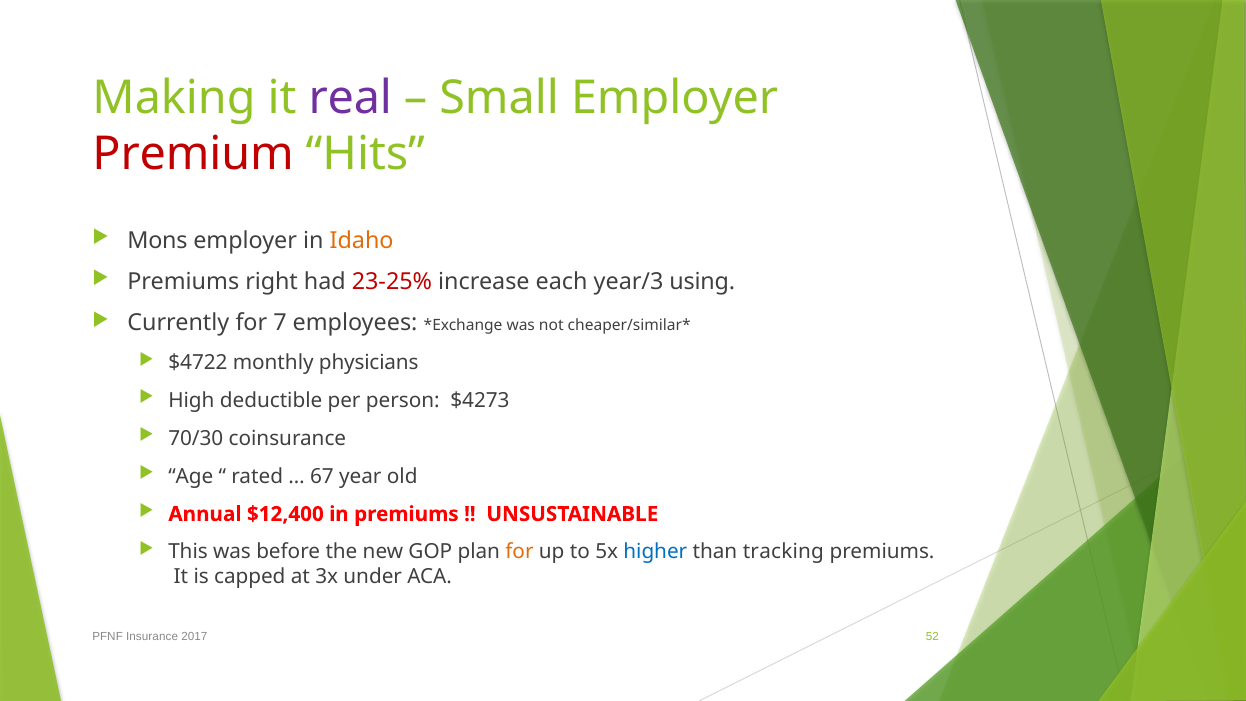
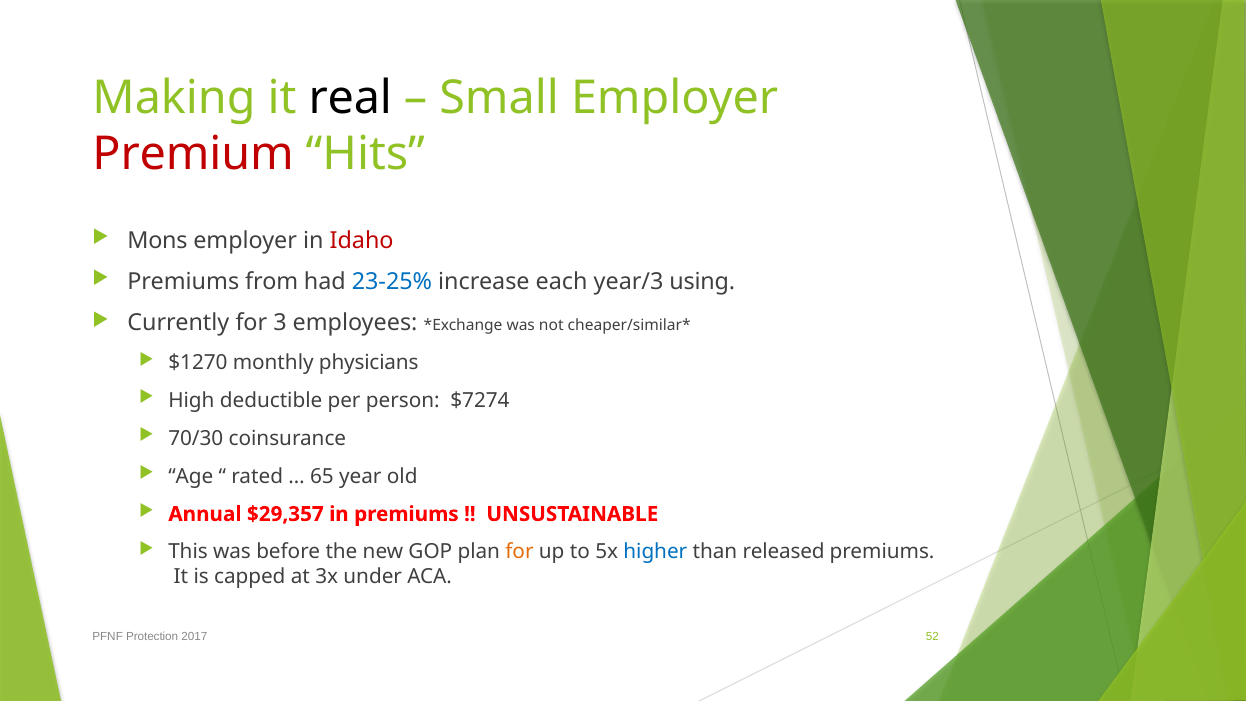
real colour: purple -> black
Idaho colour: orange -> red
right: right -> from
23-25% colour: red -> blue
7: 7 -> 3
$4722: $4722 -> $1270
$4273: $4273 -> $7274
67: 67 -> 65
$12,400: $12,400 -> $29,357
tracking: tracking -> released
Insurance: Insurance -> Protection
